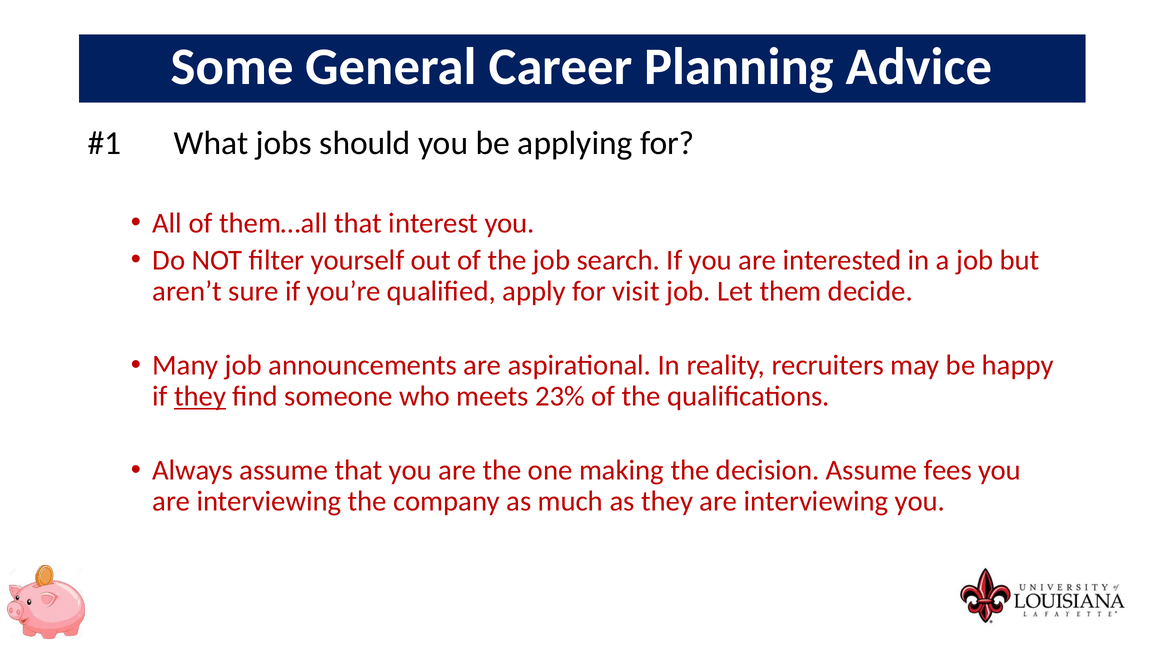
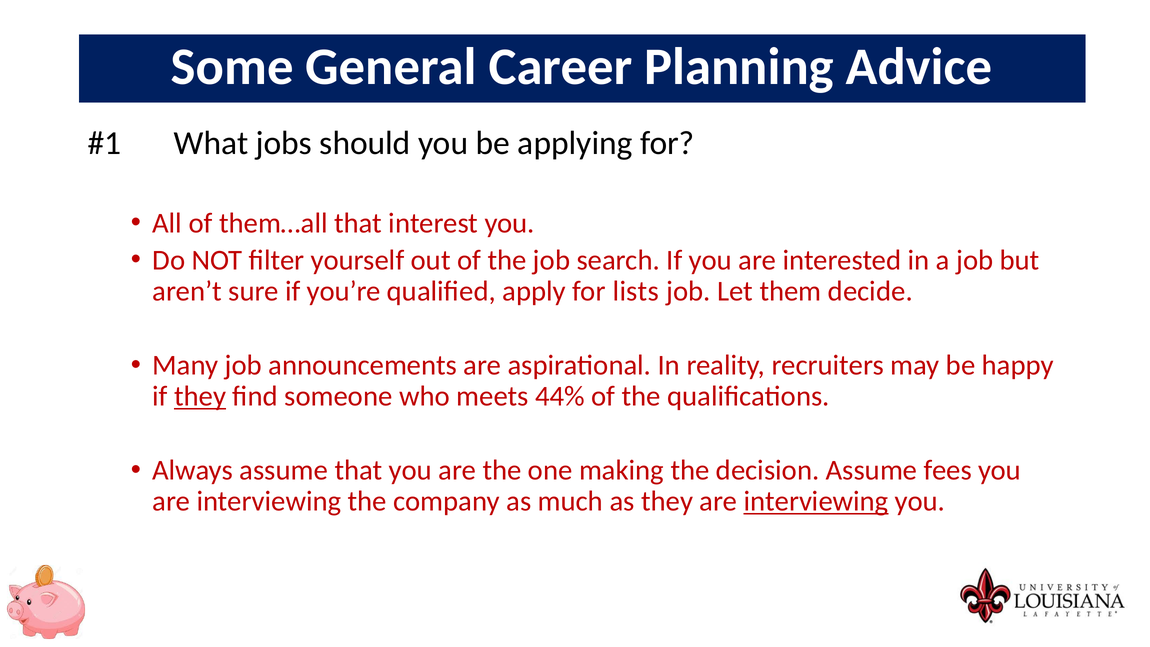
visit: visit -> lists
23%: 23% -> 44%
interviewing at (816, 501) underline: none -> present
